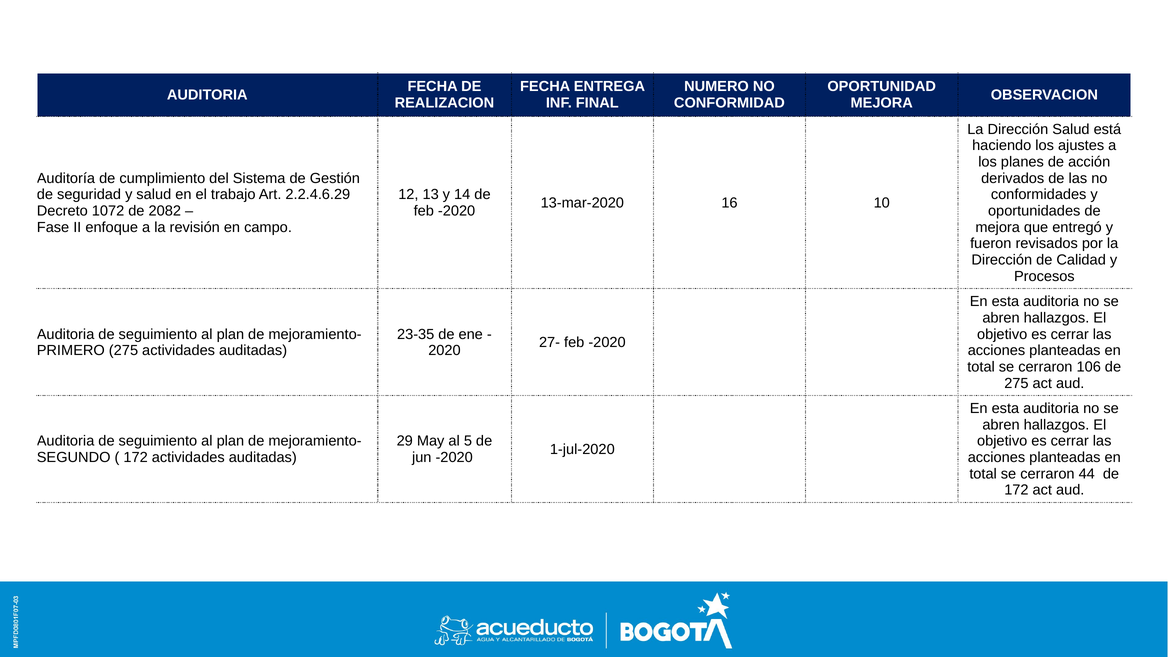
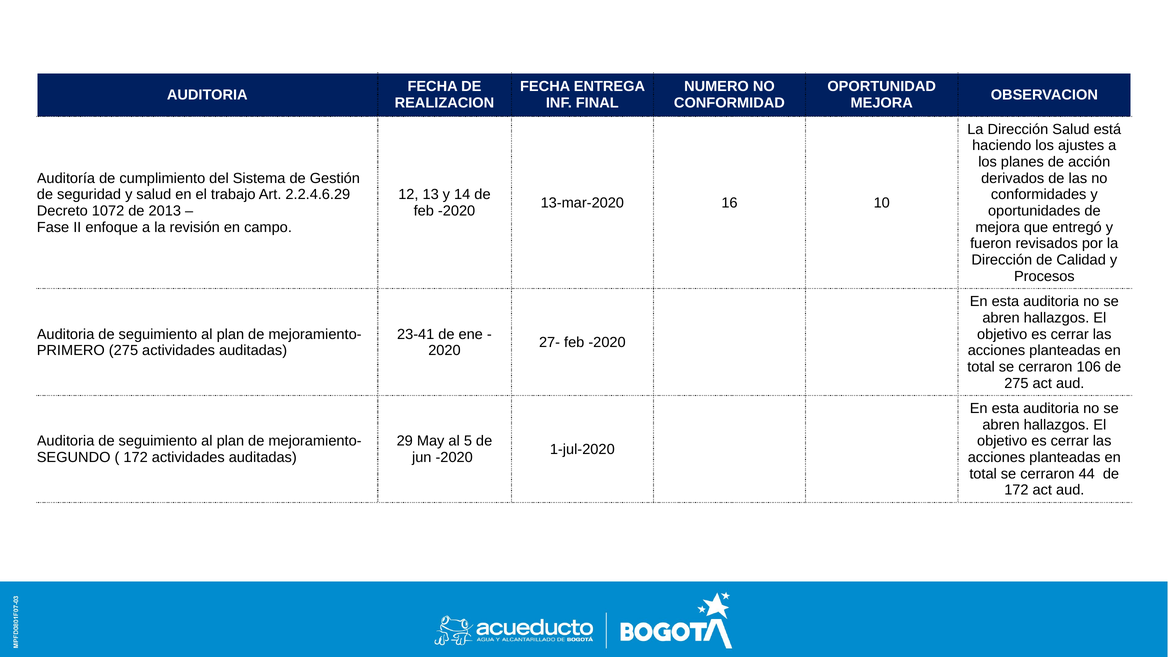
2082: 2082 -> 2013
23-35: 23-35 -> 23-41
